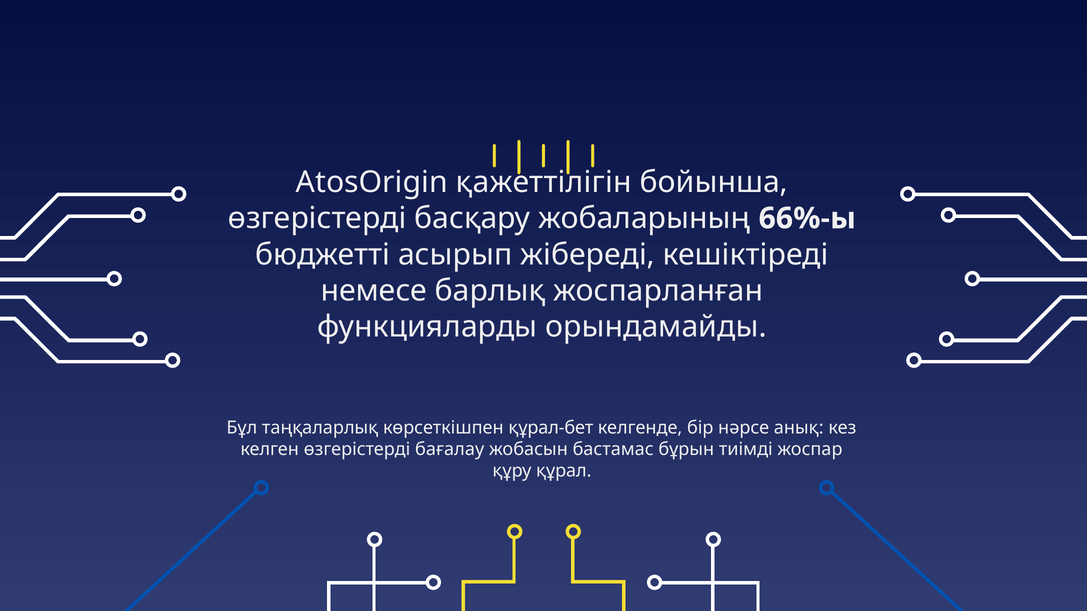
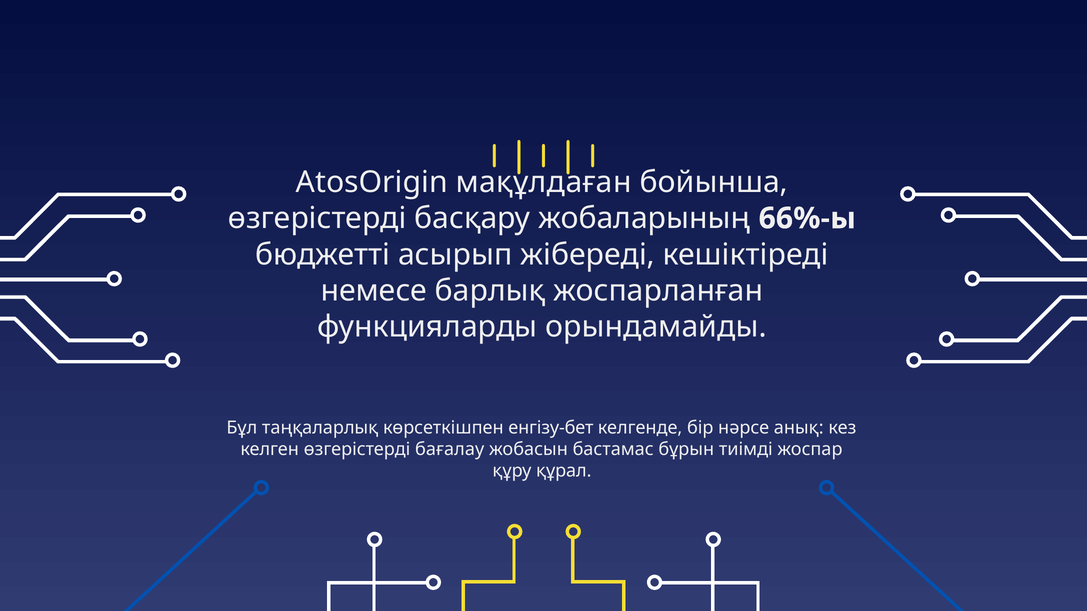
қажеттілігін: қажеттілігін -> мақұлдаған
құрал-бет: құрал-бет -> енгізу-бет
